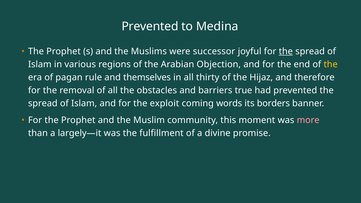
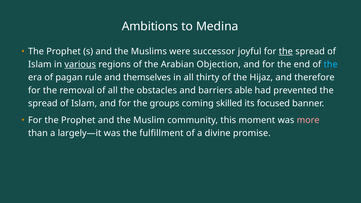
Prevented at (150, 26): Prevented -> Ambitions
various underline: none -> present
the at (331, 64) colour: yellow -> light blue
true: true -> able
exploit: exploit -> groups
words: words -> skilled
borders: borders -> focused
